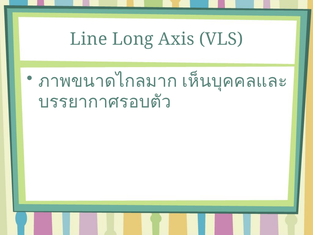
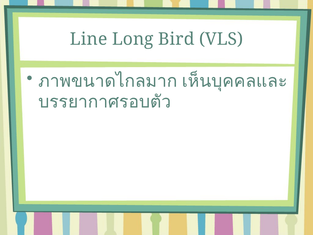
Axis: Axis -> Bird
